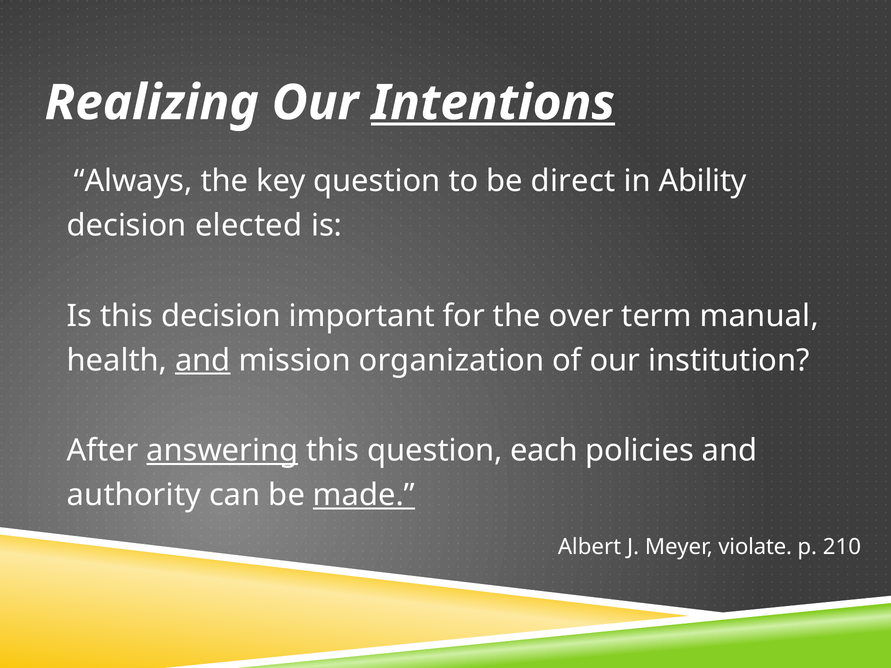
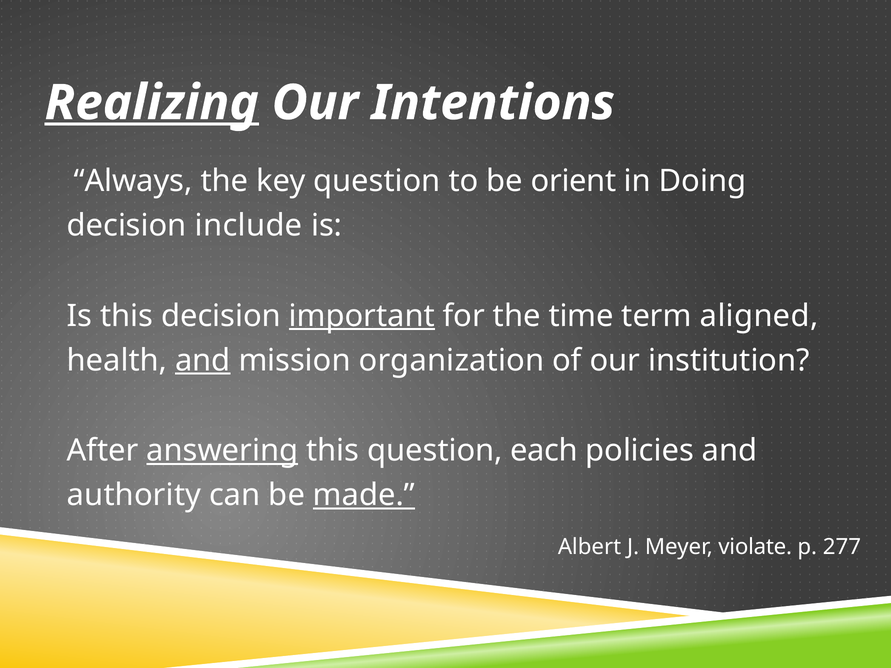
Realizing underline: none -> present
Intentions underline: present -> none
direct: direct -> orient
Ability: Ability -> Doing
elected: elected -> include
important underline: none -> present
over: over -> time
manual: manual -> aligned
210: 210 -> 277
